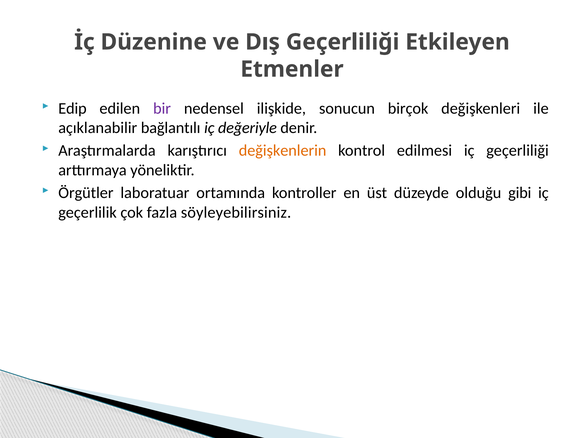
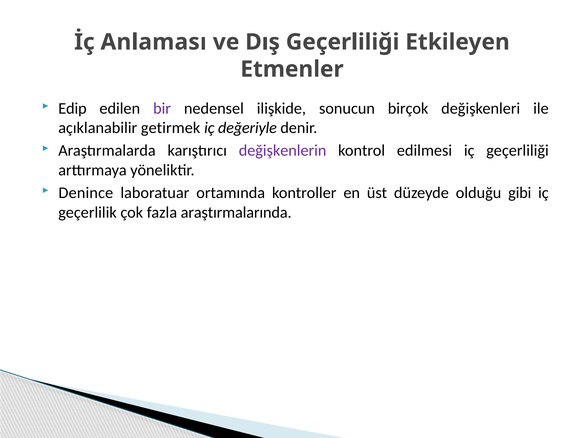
Düzenine: Düzenine -> Anlaması
bağlantılı: bağlantılı -> getirmek
değişkenlerin colour: orange -> purple
Örgütler: Örgütler -> Denince
söyleyebilirsiniz: söyleyebilirsiniz -> araştırmalarında
